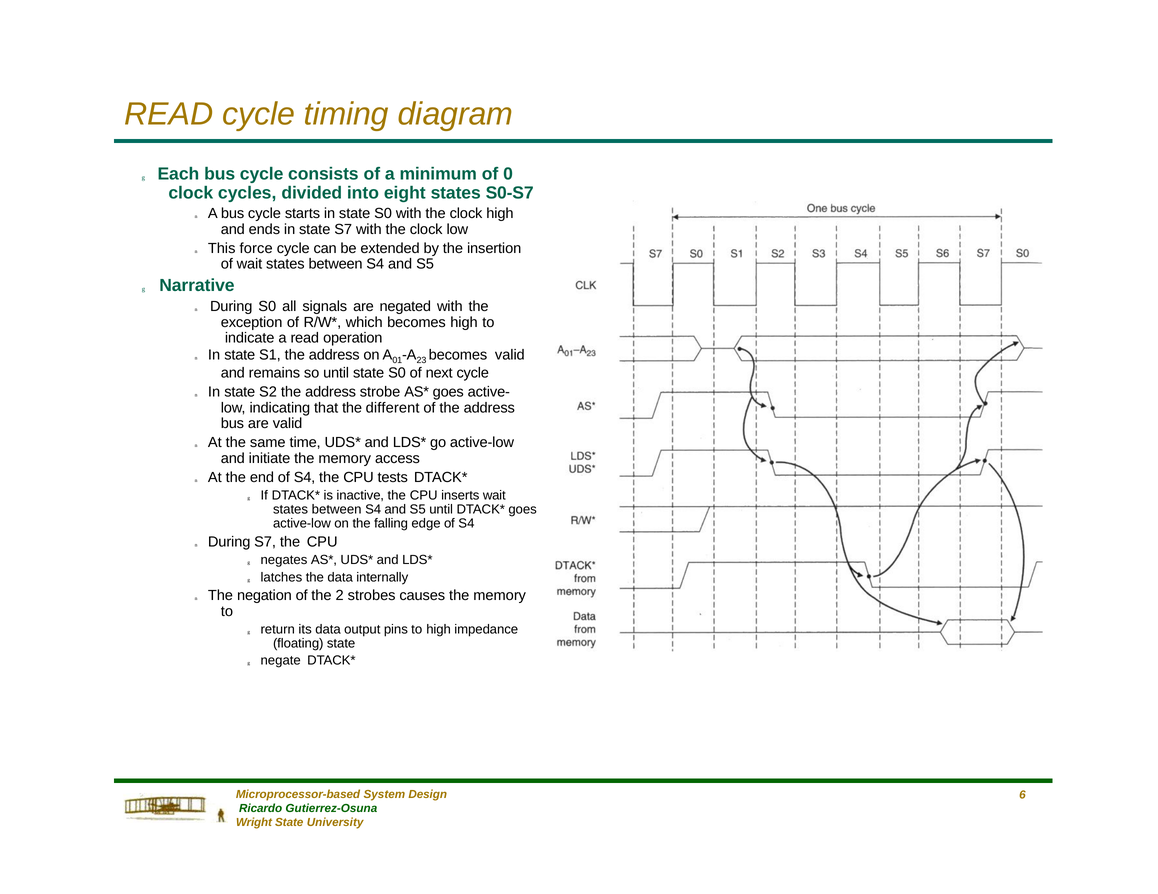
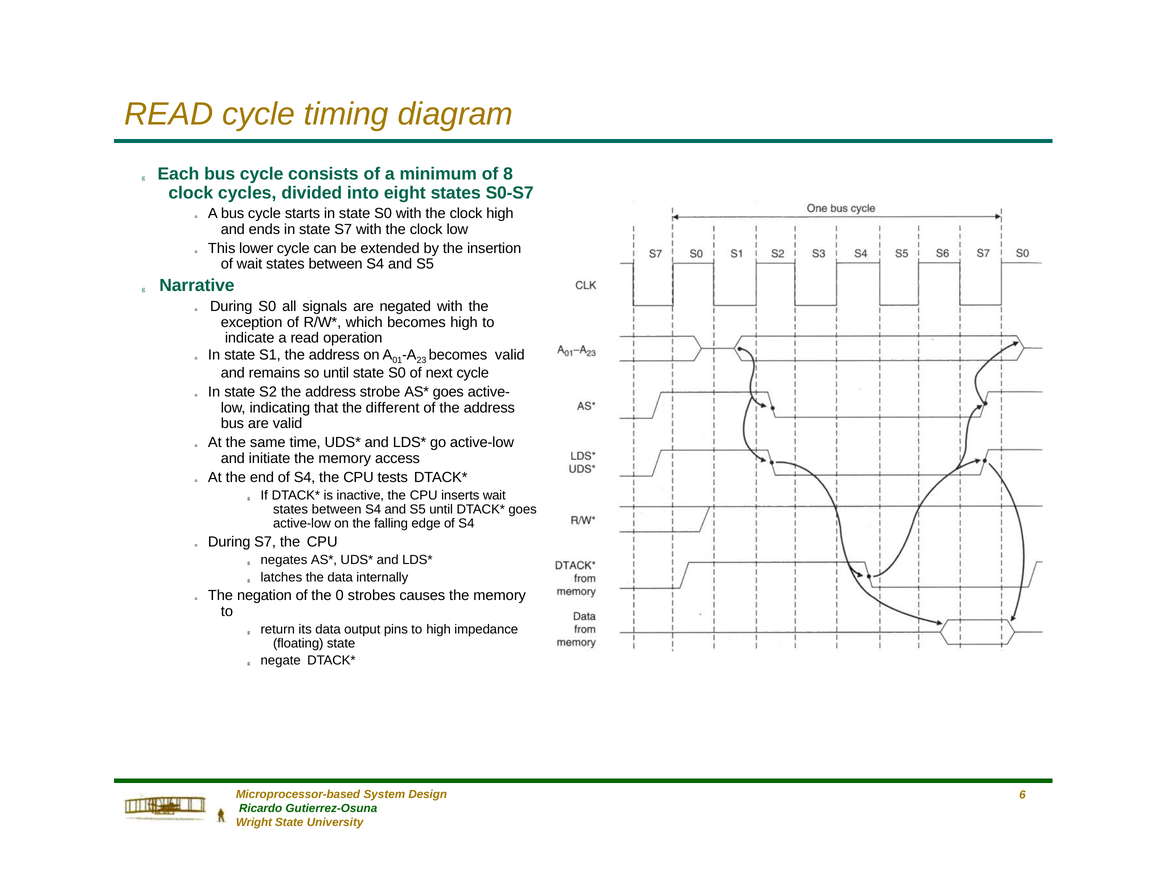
0: 0 -> 8
force: force -> lower
2: 2 -> 0
